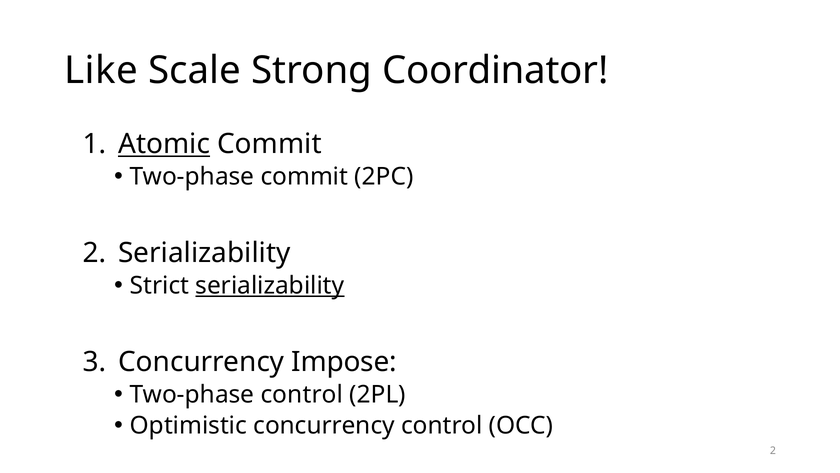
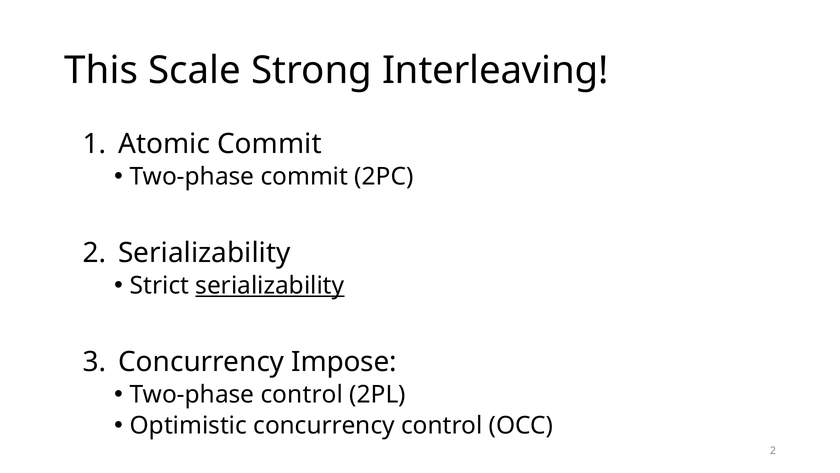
Like: Like -> This
Coordinator: Coordinator -> Interleaving
Atomic underline: present -> none
